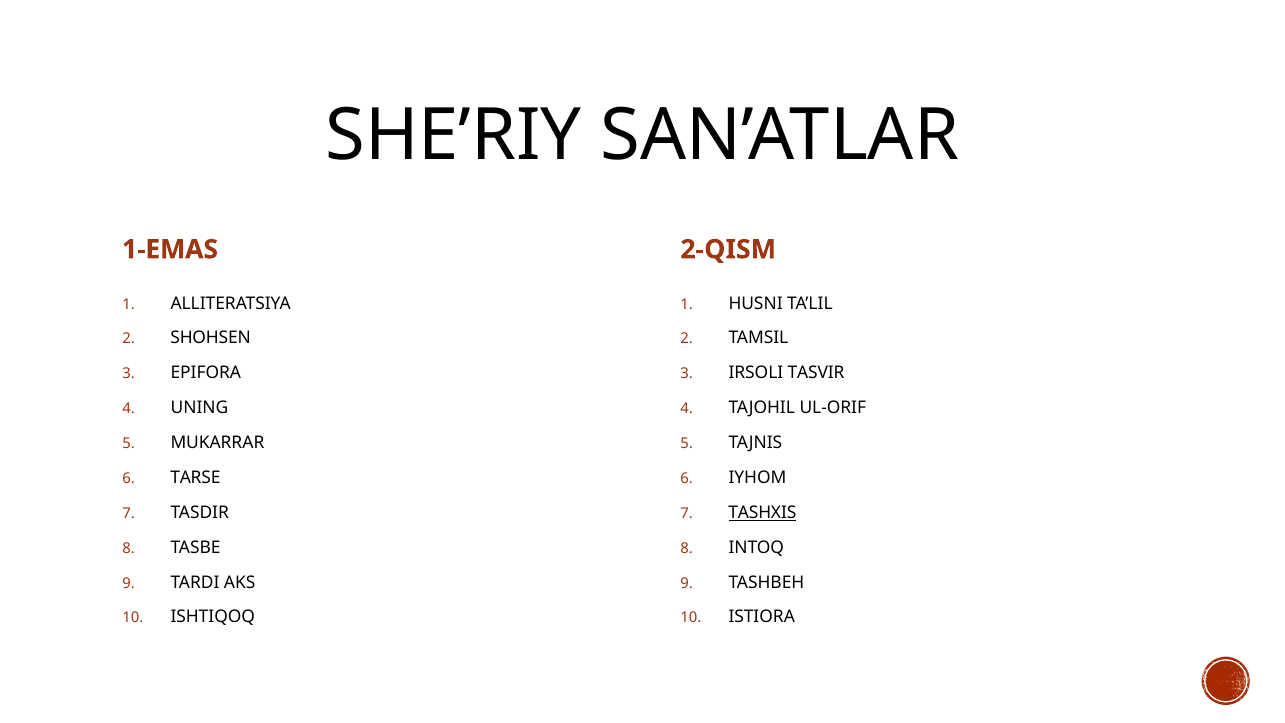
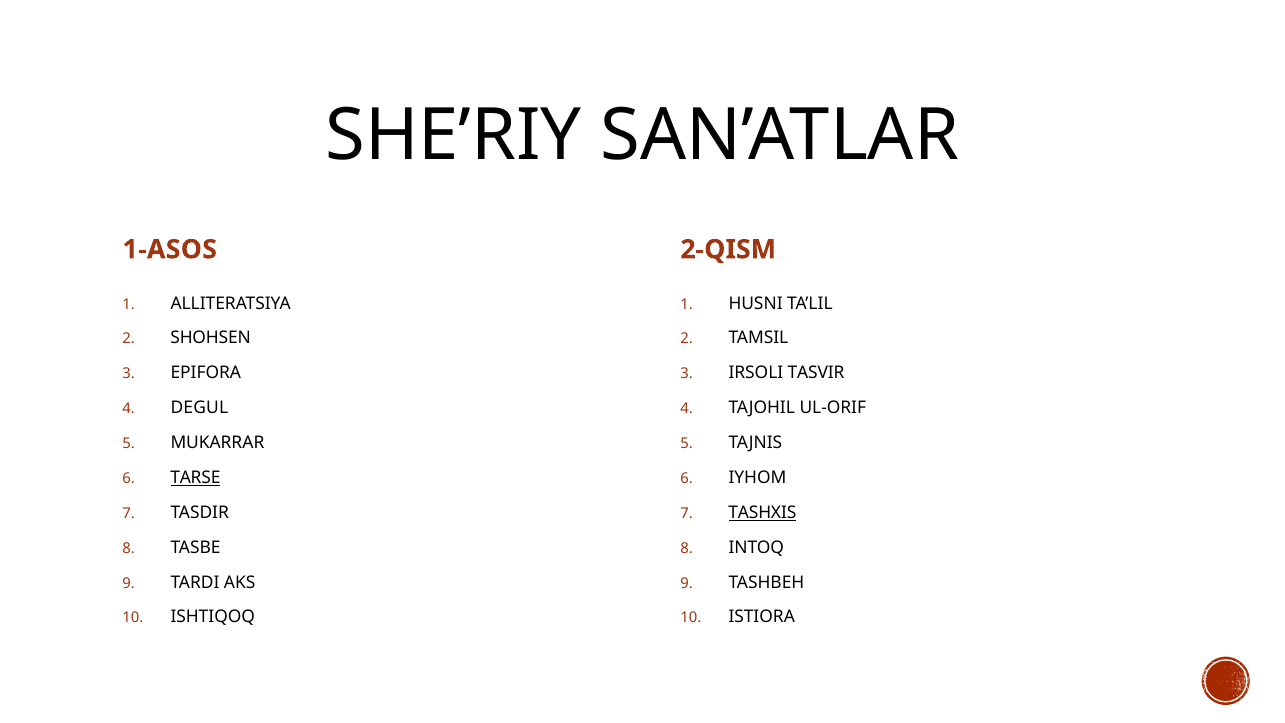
1-EMAS: 1-EMAS -> 1-ASOS
UNING: UNING -> DEGUL
TARSE underline: none -> present
